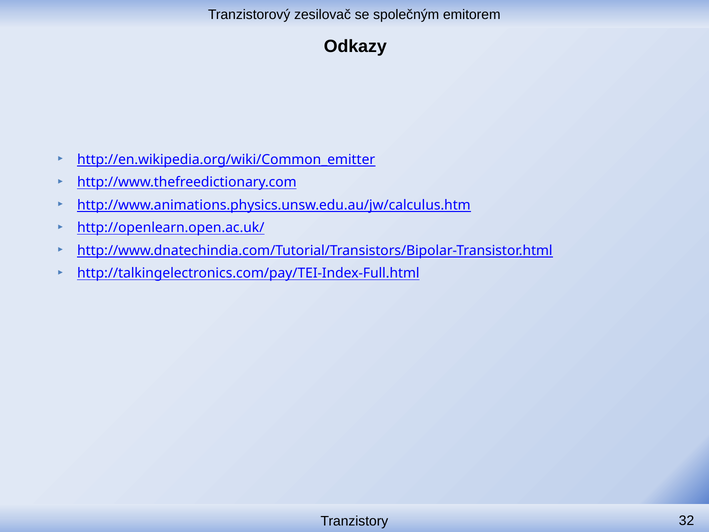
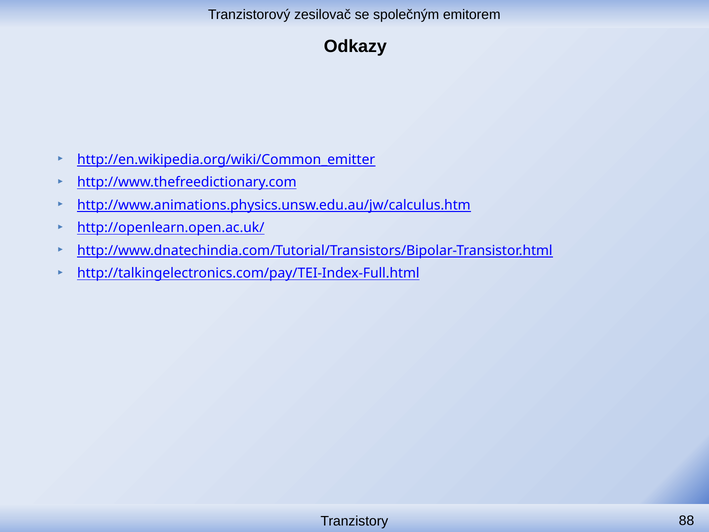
32: 32 -> 88
